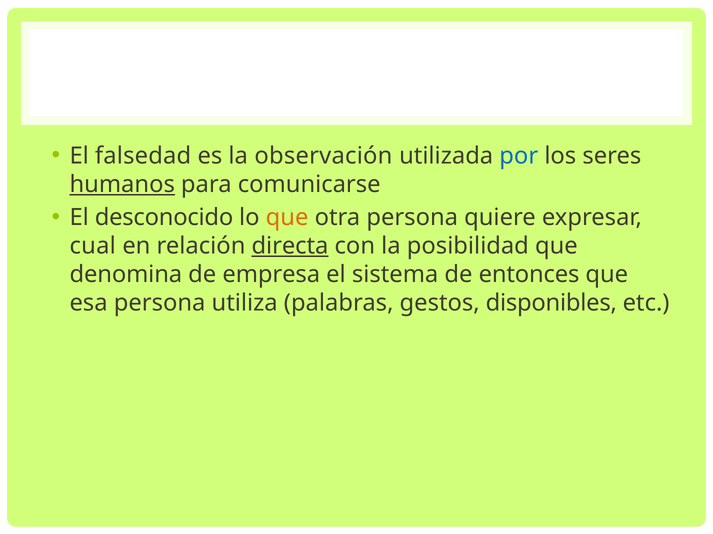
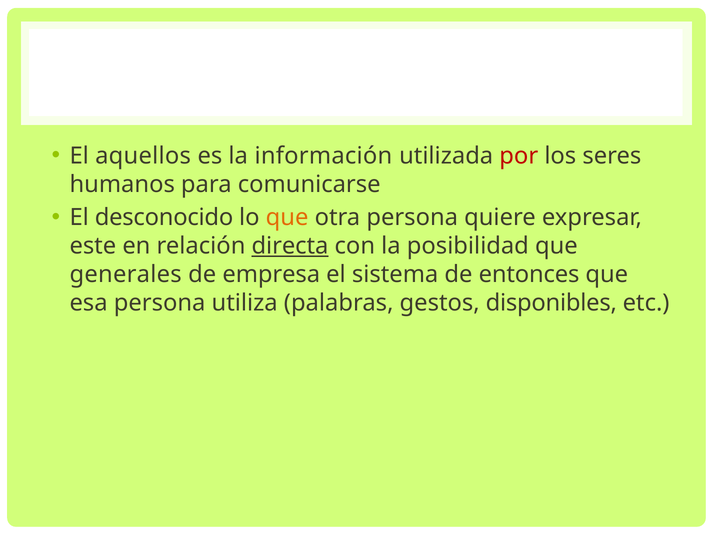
falsedad: falsedad -> aquellos
observación: observación -> información
por colour: blue -> red
humanos underline: present -> none
cual: cual -> este
denomina: denomina -> generales
